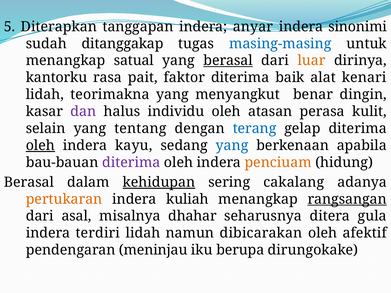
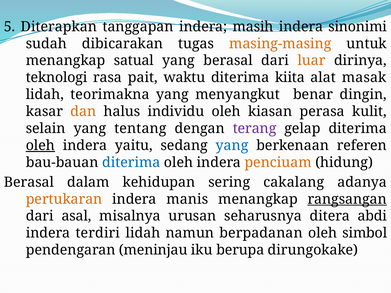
anyar: anyar -> masih
ditanggakap: ditanggakap -> dibicarakan
masing-masing colour: blue -> orange
berasal at (228, 61) underline: present -> none
kantorku: kantorku -> teknologi
faktor: faktor -> waktu
baik: baik -> kiita
kenari: kenari -> masak
dan colour: purple -> orange
atasan: atasan -> kiasan
terang colour: blue -> purple
kayu: kayu -> yaitu
apabila: apabila -> referen
diterima at (131, 163) colour: purple -> blue
kehidupan underline: present -> none
kuliah: kuliah -> manis
dhahar: dhahar -> urusan
gula: gula -> abdi
dibicarakan: dibicarakan -> berpadanan
afektif: afektif -> simbol
